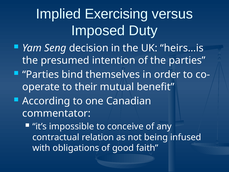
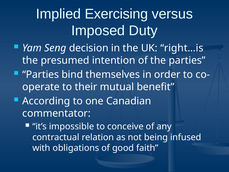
heirs…is: heirs…is -> right…is
